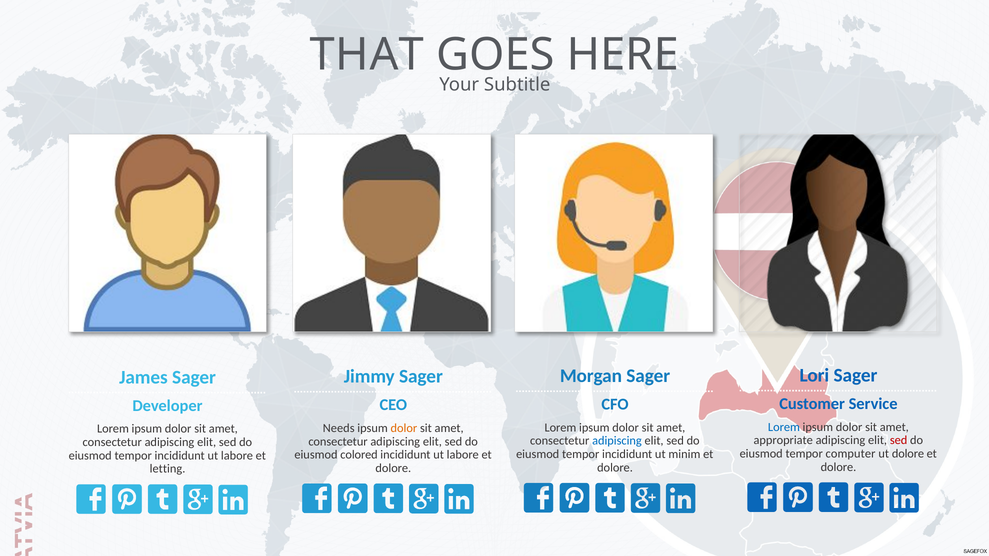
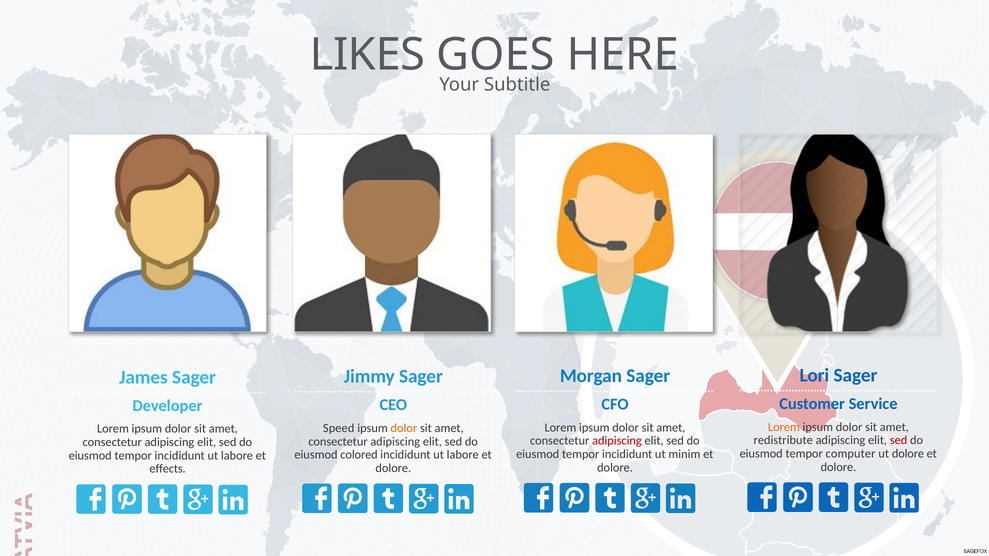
THAT: THAT -> LIKES
Lorem at (784, 427) colour: blue -> orange
Needs: Needs -> Speed
appropriate: appropriate -> redistribute
adipiscing at (617, 441) colour: blue -> red
letting: letting -> effects
